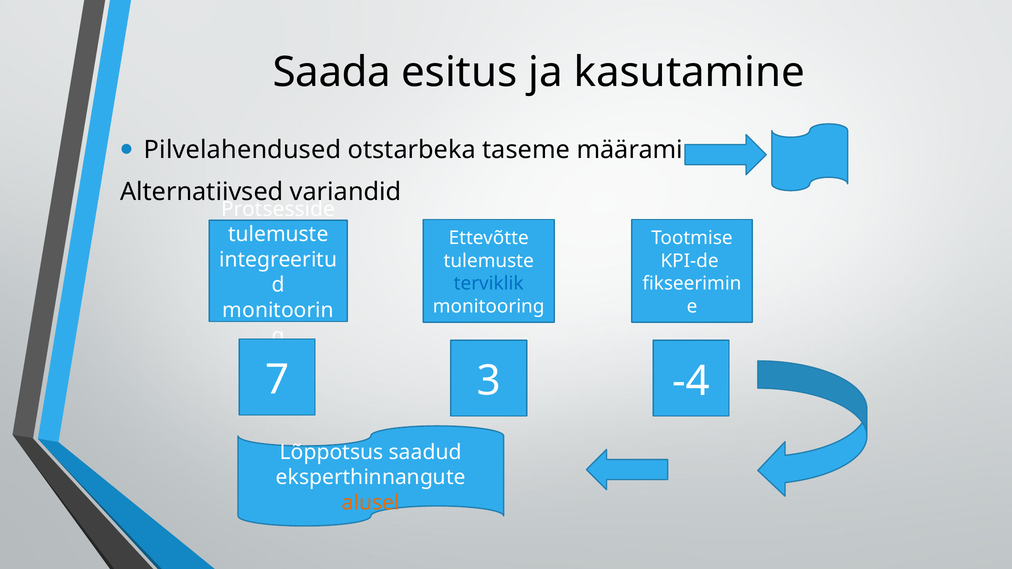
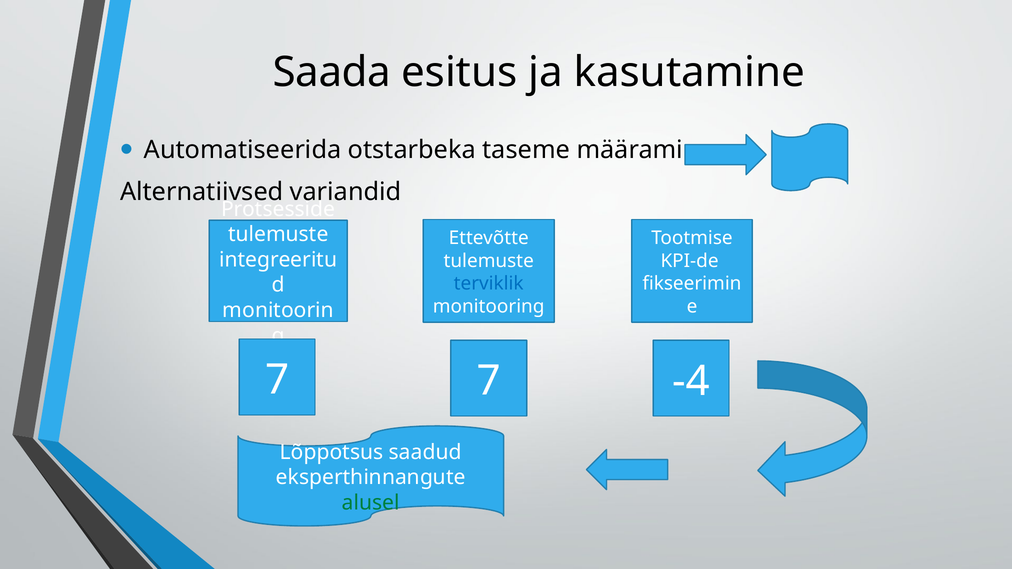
Pilvelahendused: Pilvelahendused -> Automatiseerida
7 3: 3 -> 7
alusel colour: orange -> green
